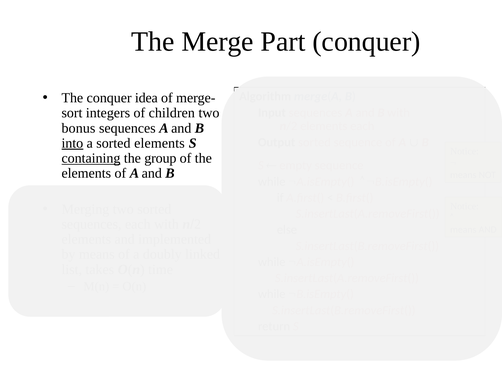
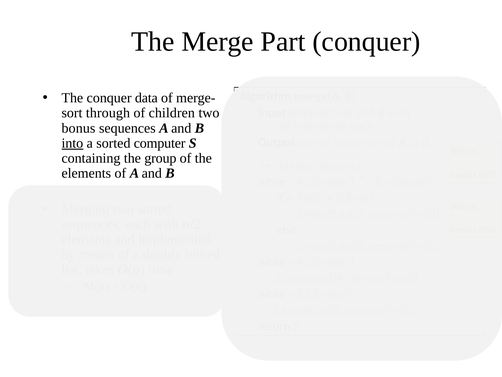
idea: idea -> data
integers: integers -> through
sorted elements: elements -> computer
containing underline: present -> none
